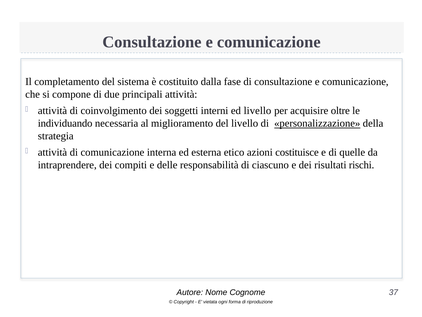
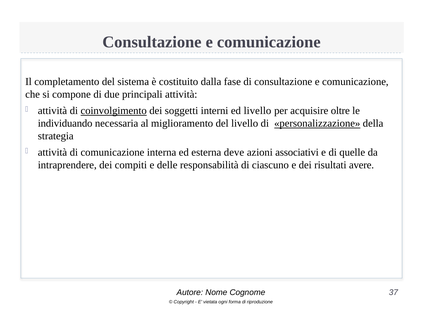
coinvolgimento underline: none -> present
etico: etico -> deve
costituisce: costituisce -> associativi
rischi: rischi -> avere
